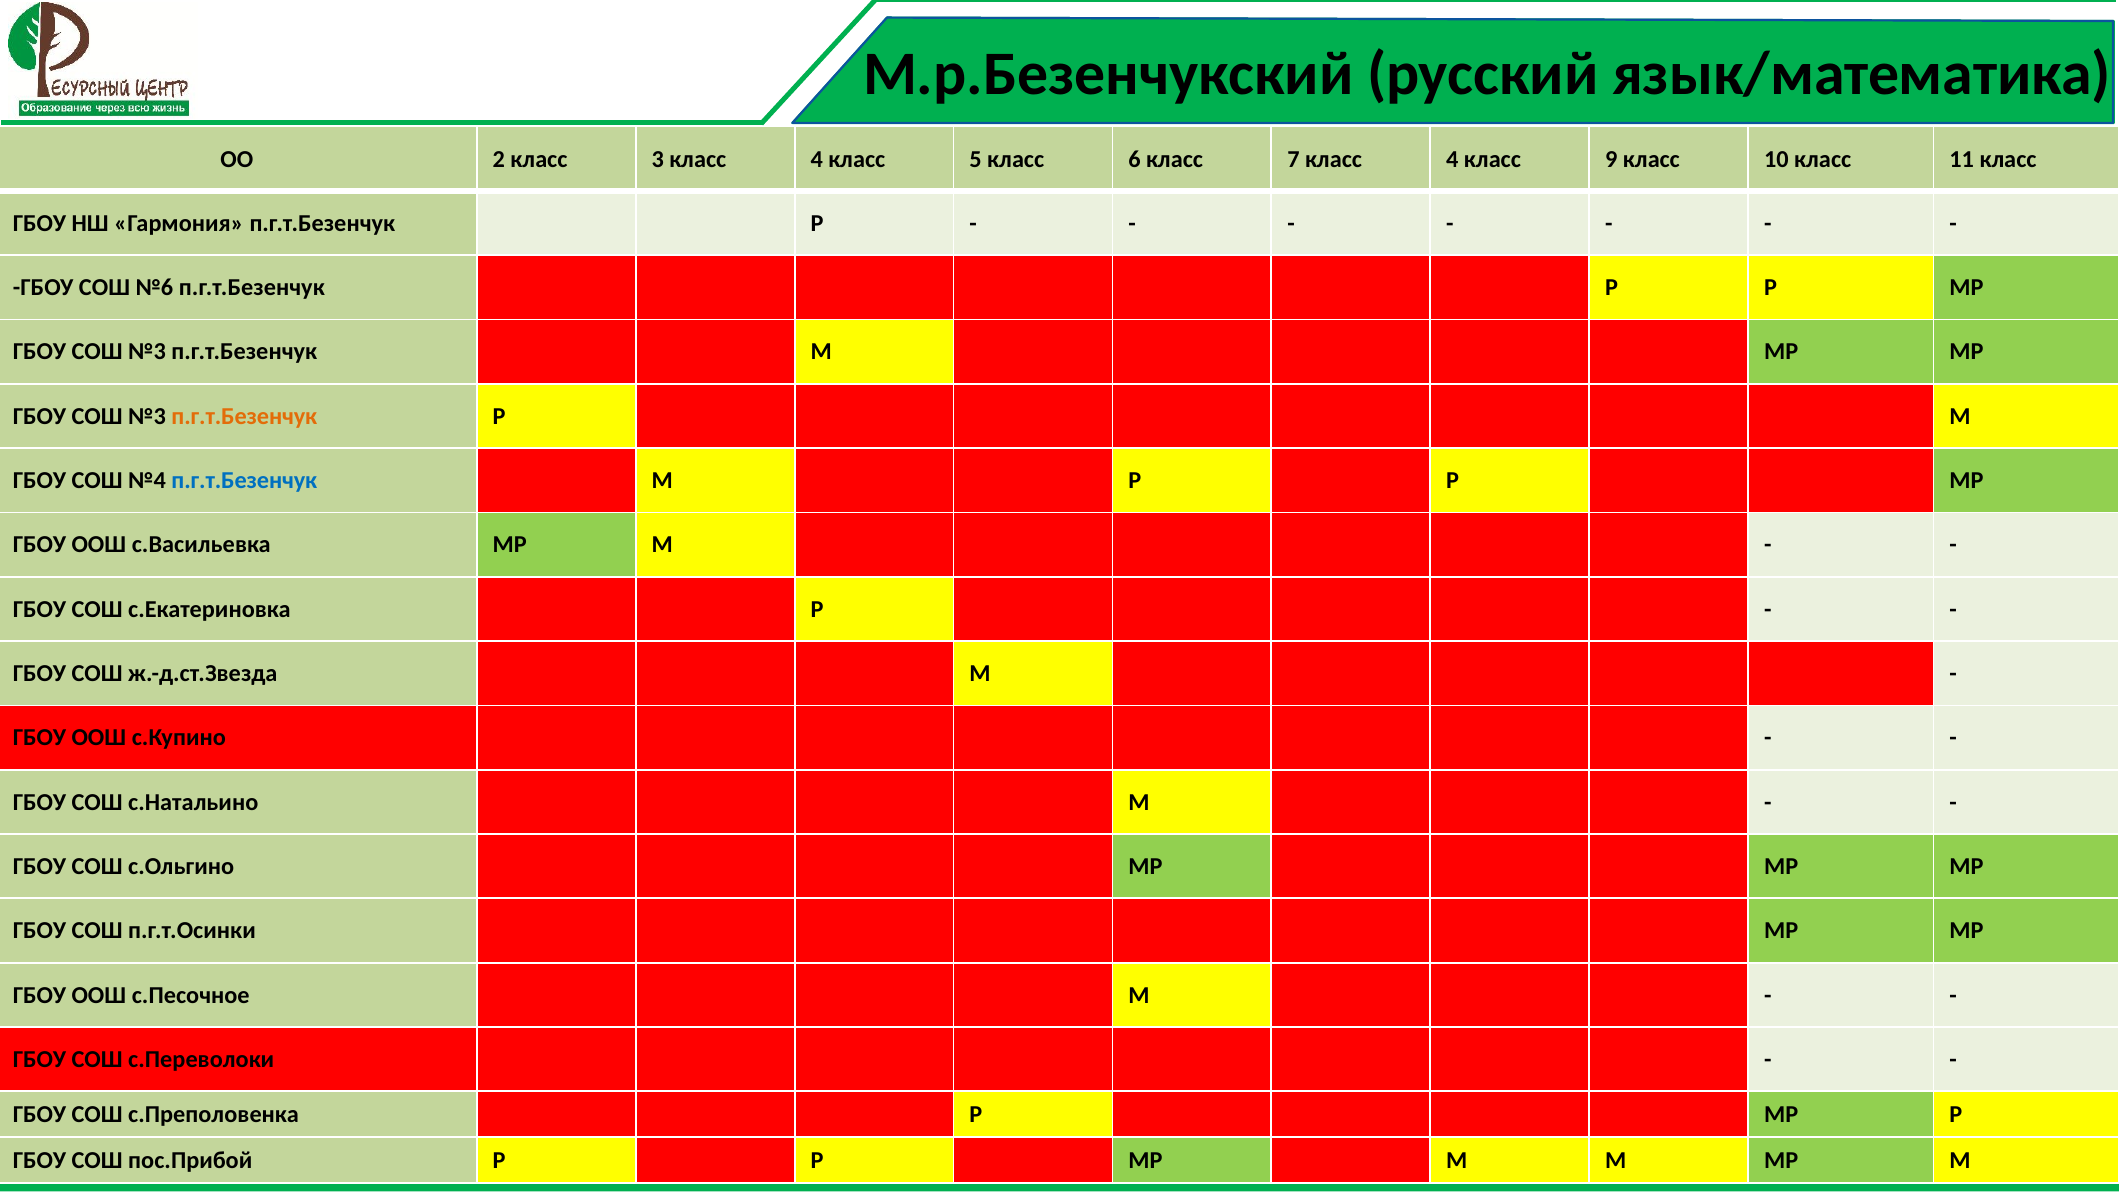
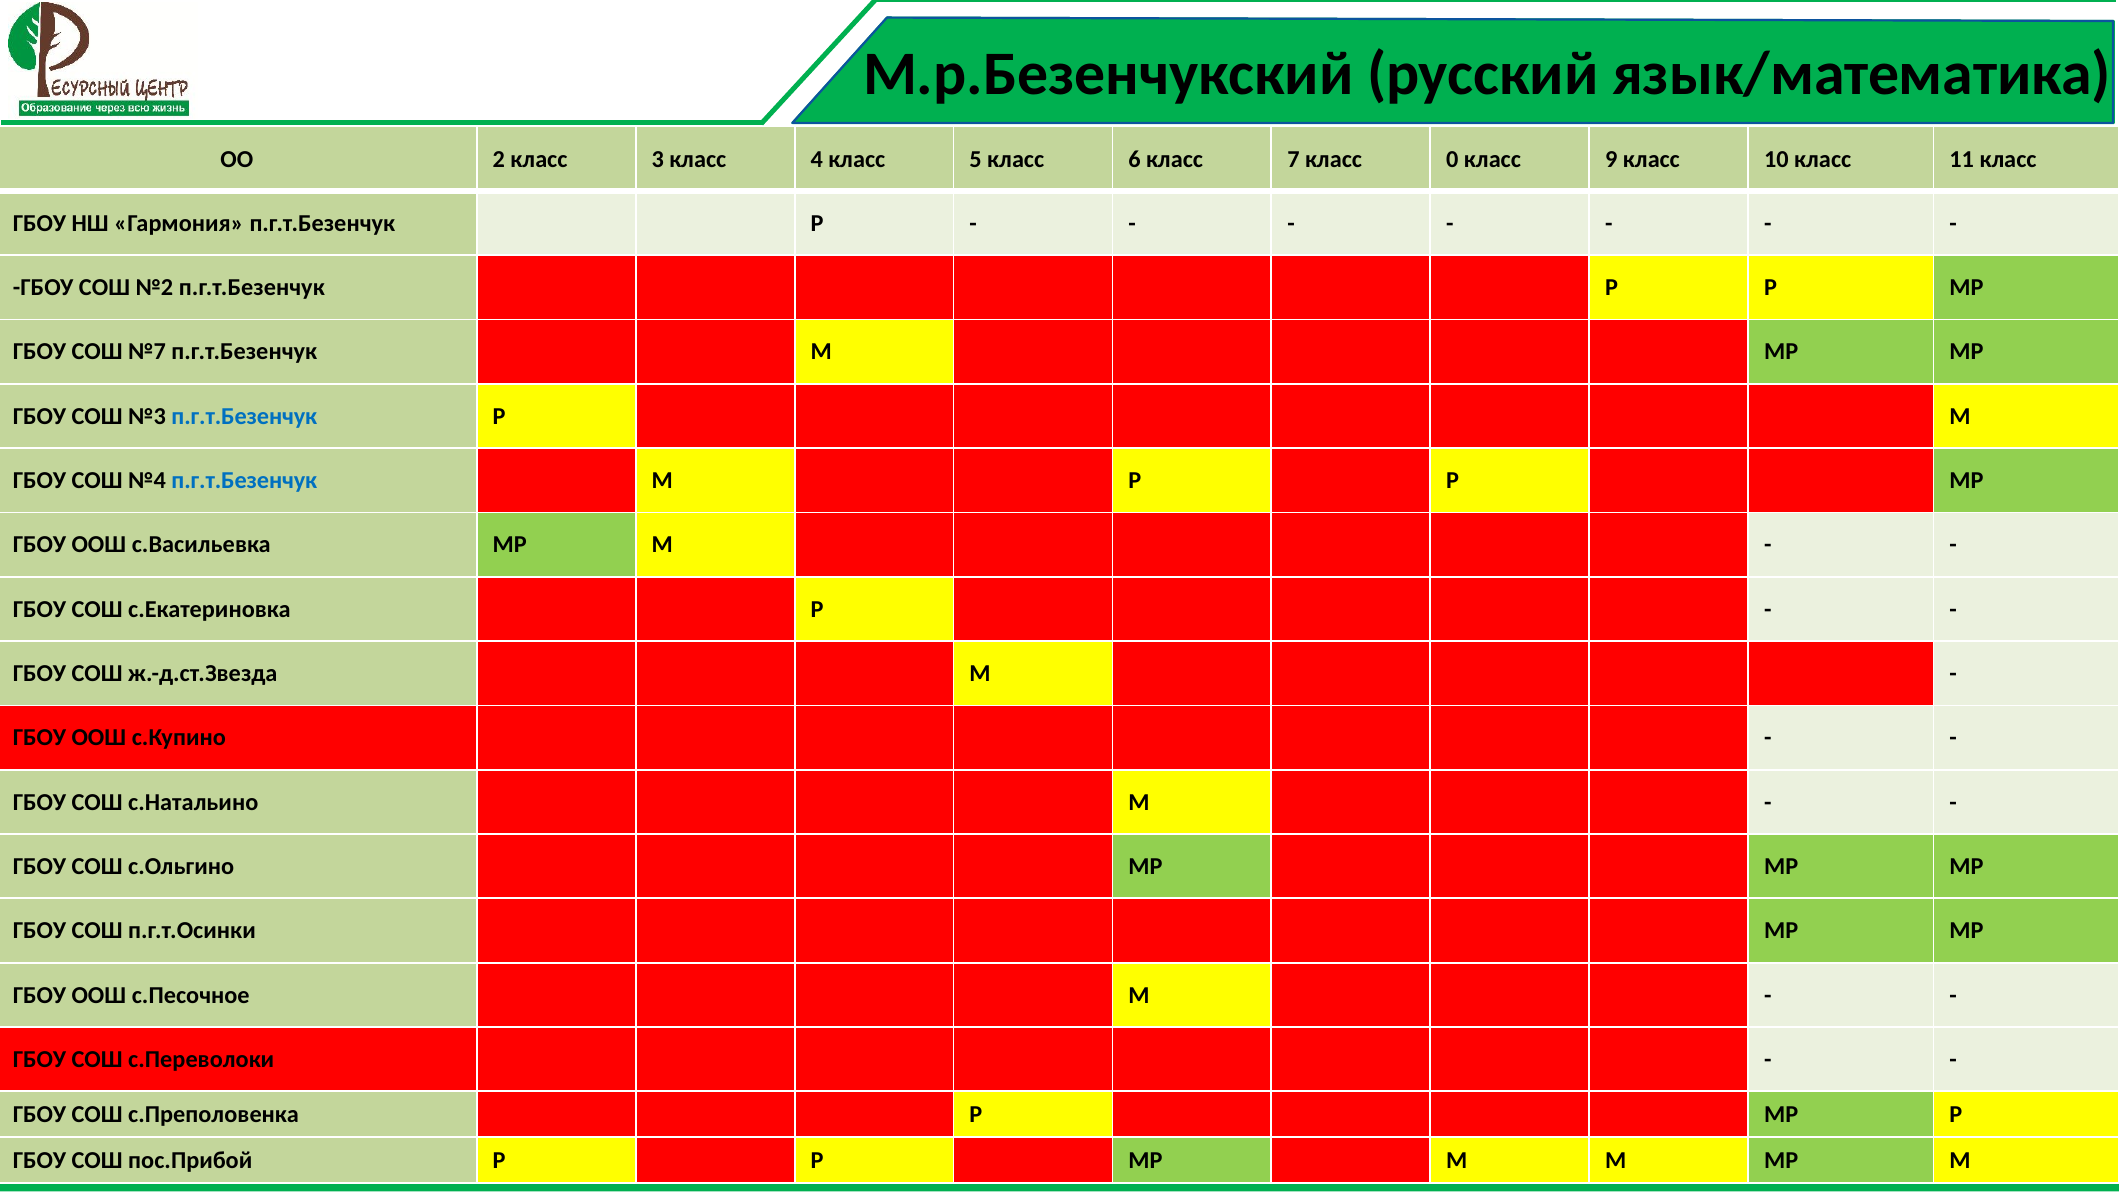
7 класс 4: 4 -> 0
№6: №6 -> №2
№3 at (147, 352): №3 -> №7
п.г.т.Безенчук at (244, 416) colour: orange -> blue
